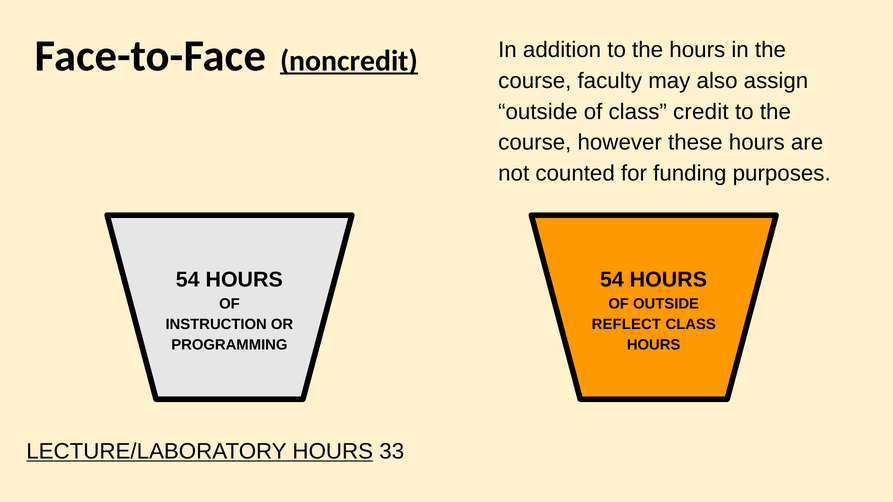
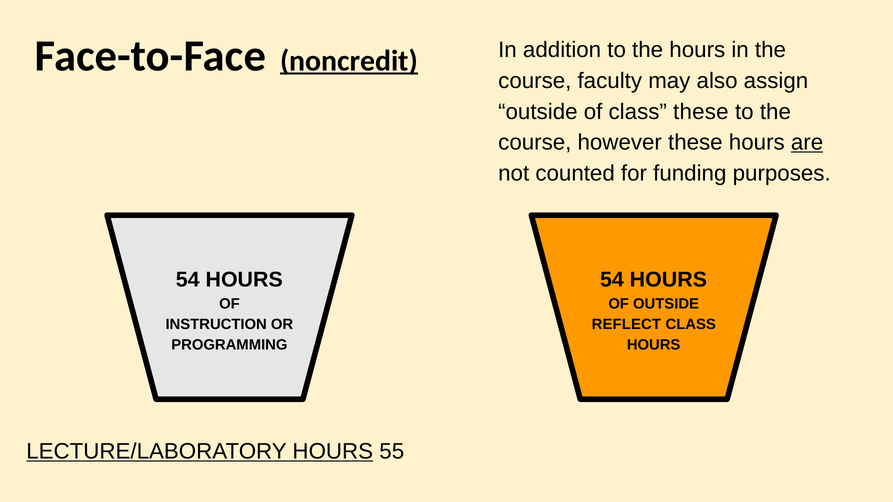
class credit: credit -> these
are underline: none -> present
33: 33 -> 55
